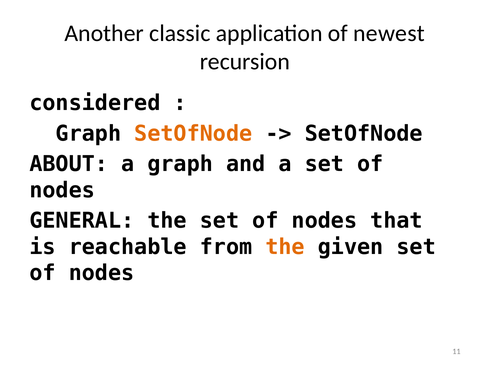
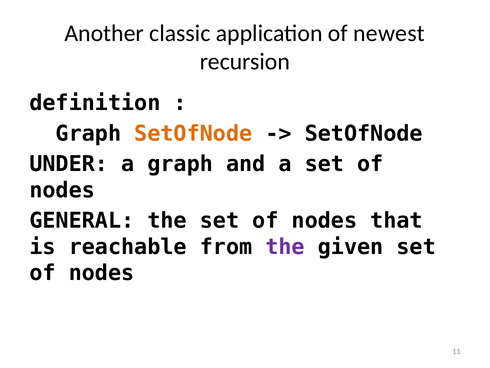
considered: considered -> definition
ABOUT: ABOUT -> UNDER
the at (285, 247) colour: orange -> purple
